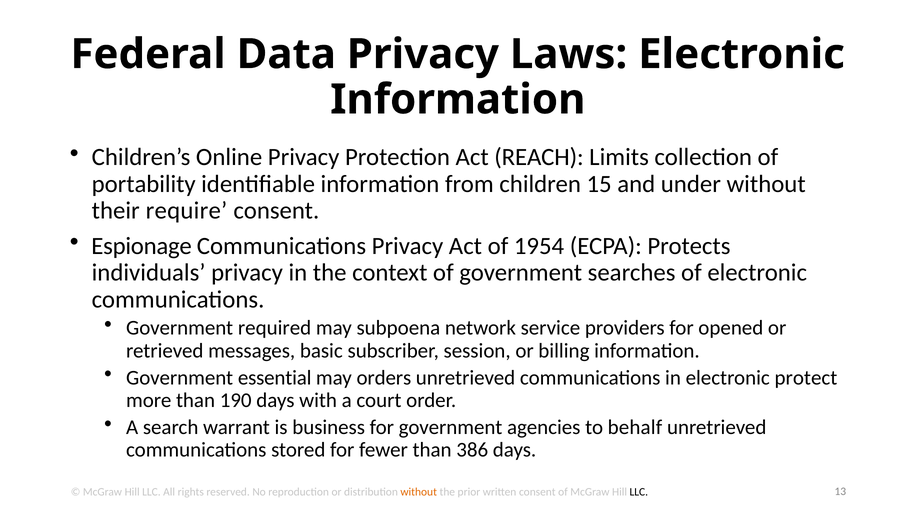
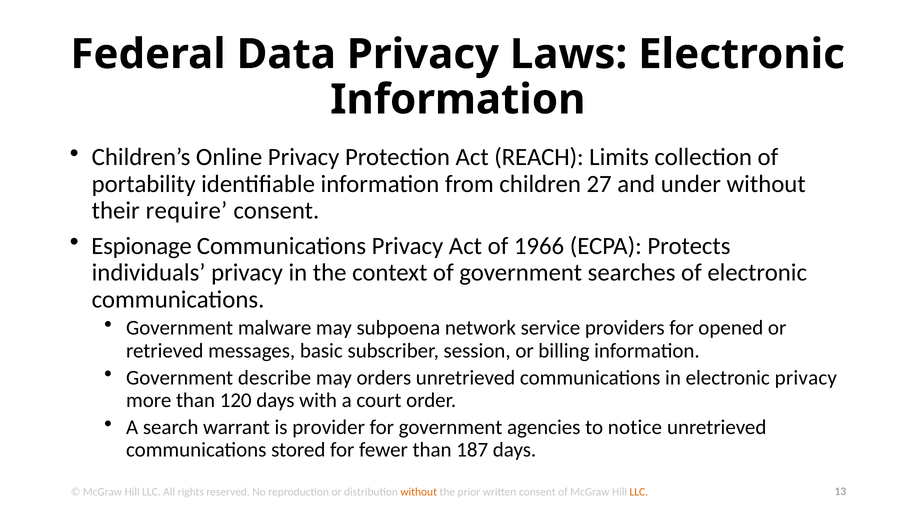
15: 15 -> 27
1954: 1954 -> 1966
required: required -> malware
essential: essential -> describe
electronic protect: protect -> privacy
190: 190 -> 120
business: business -> provider
behalf: behalf -> notice
386: 386 -> 187
LLC at (639, 492) colour: black -> orange
